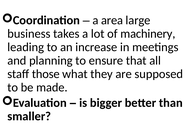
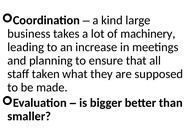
area: area -> kind
those: those -> taken
